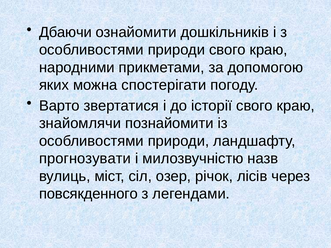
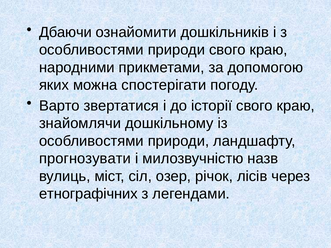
познайомити: познайомити -> дошкільному
повсякденного: повсякденного -> етнографічних
